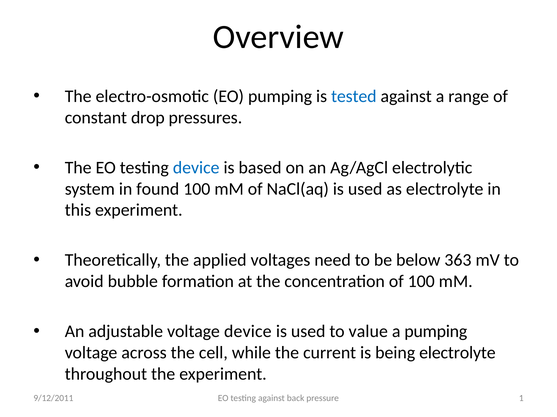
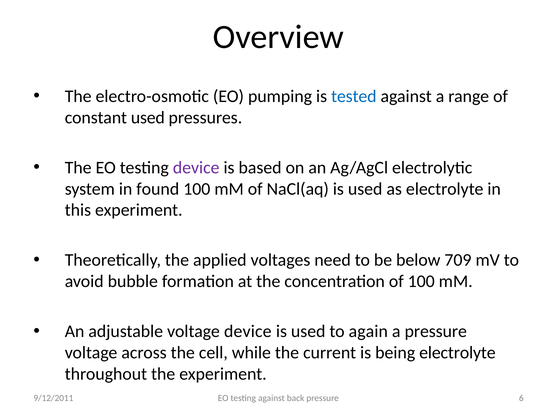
constant drop: drop -> used
device at (196, 168) colour: blue -> purple
363: 363 -> 709
value: value -> again
a pumping: pumping -> pressure
1: 1 -> 6
